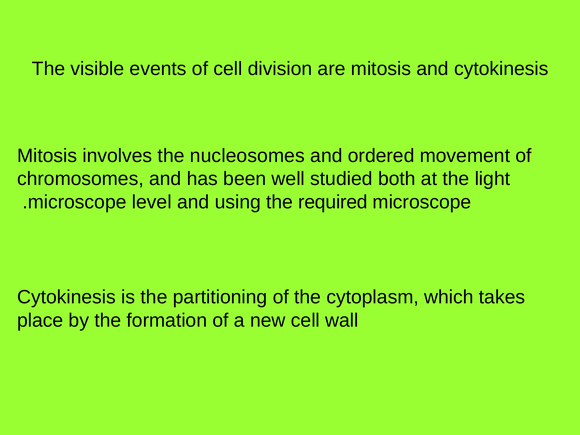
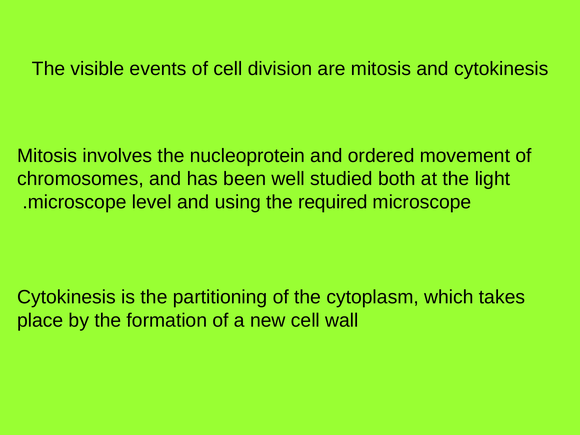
nucleosomes: nucleosomes -> nucleoprotein
